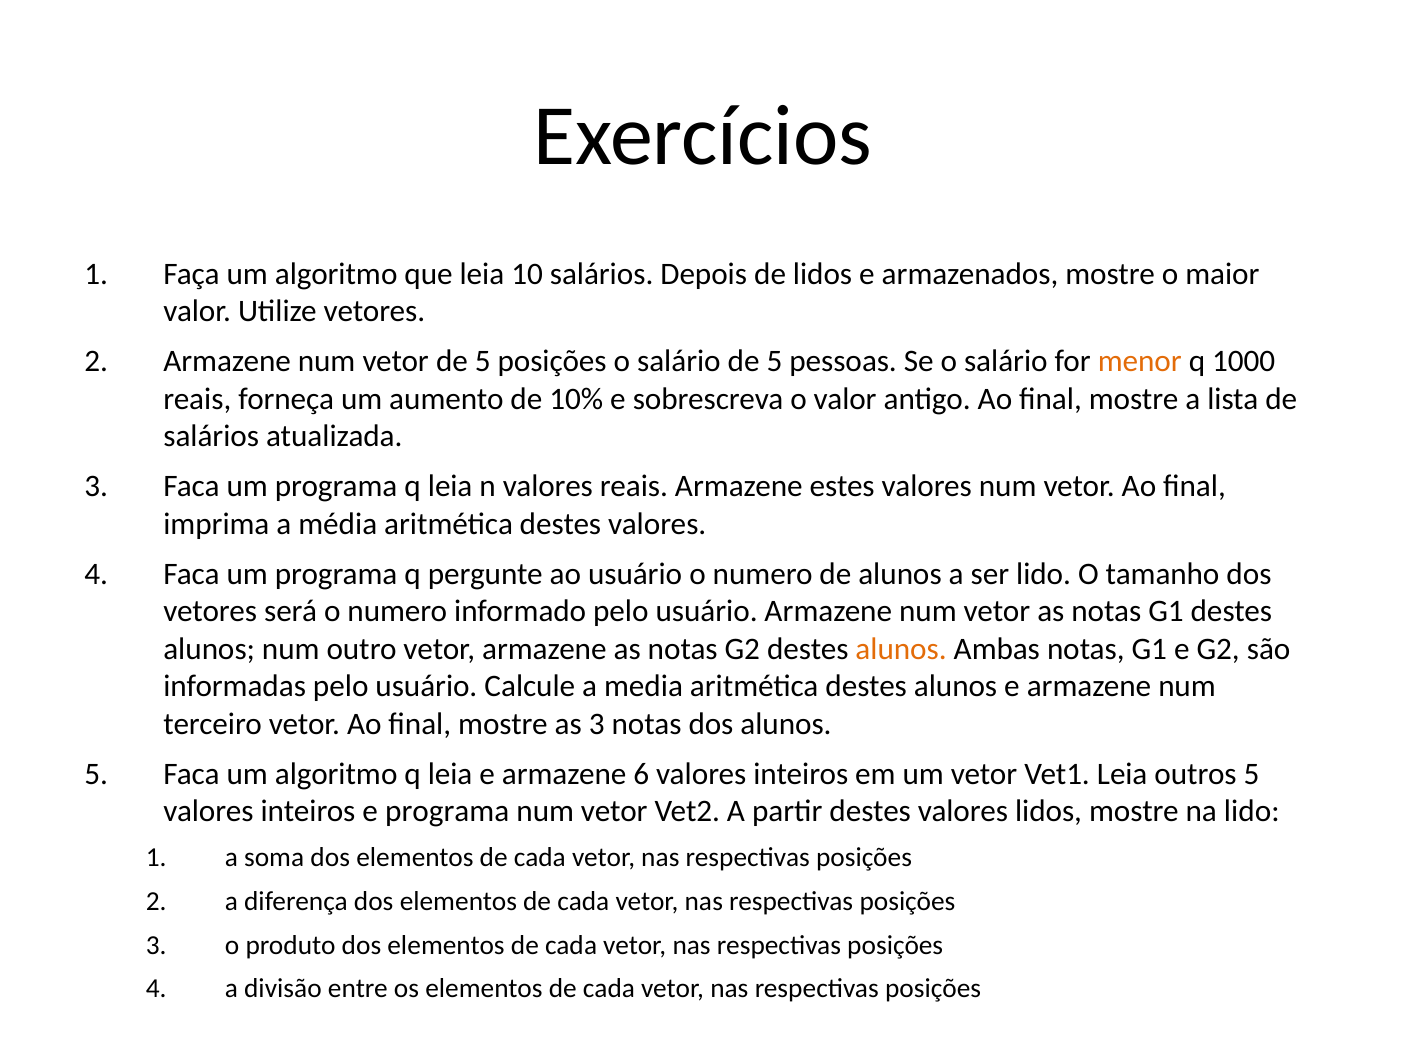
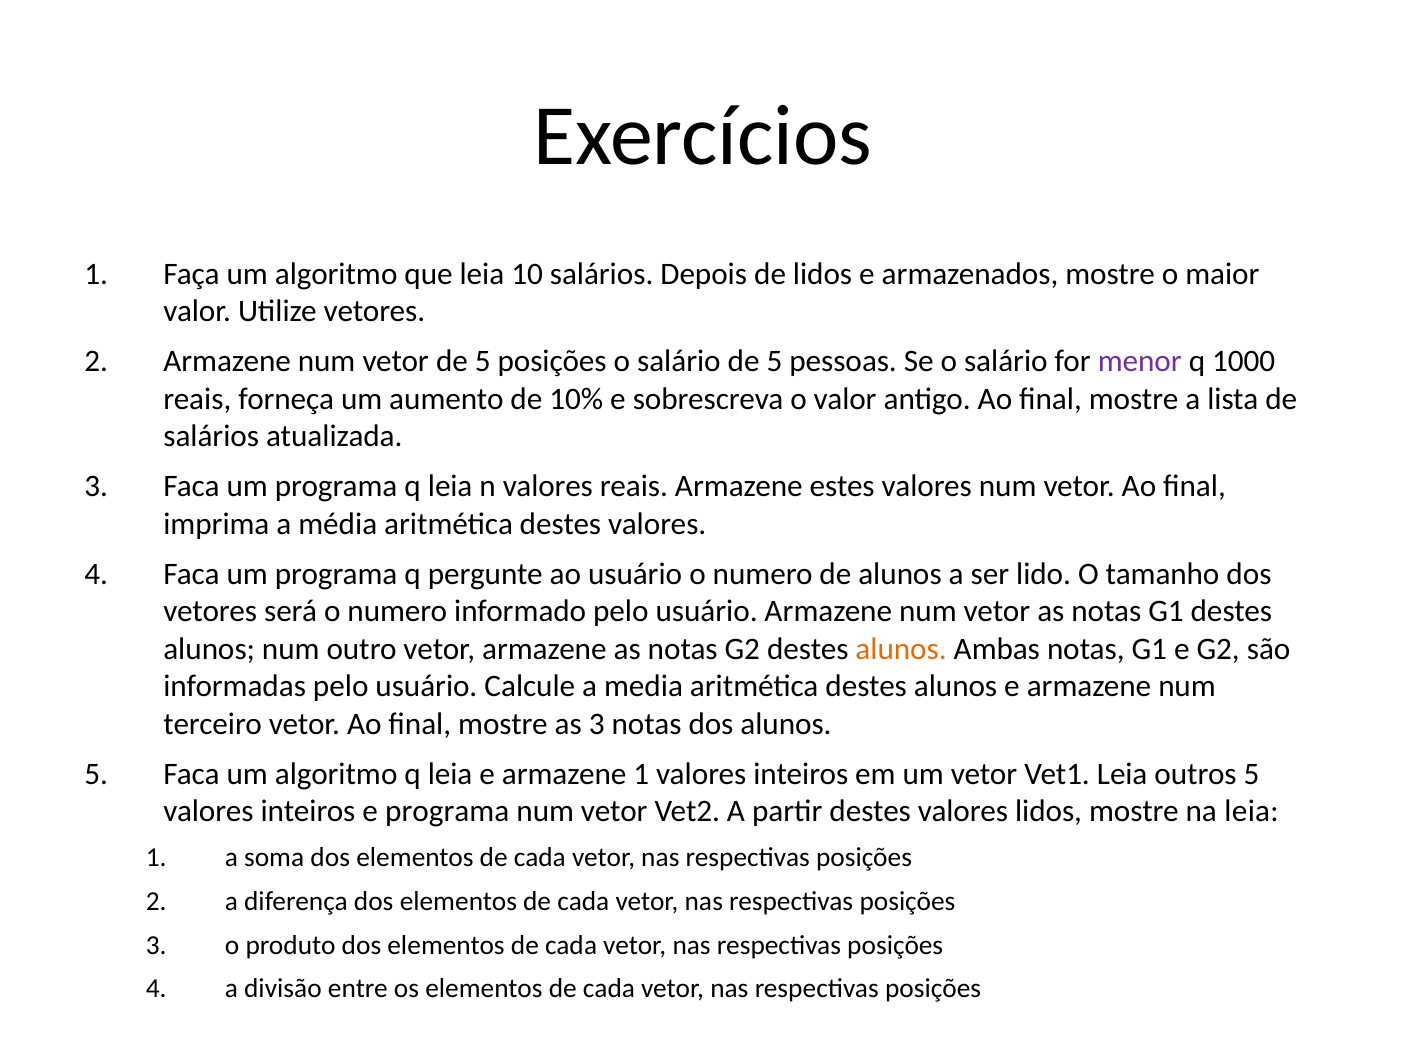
menor colour: orange -> purple
armazene 6: 6 -> 1
na lido: lido -> leia
